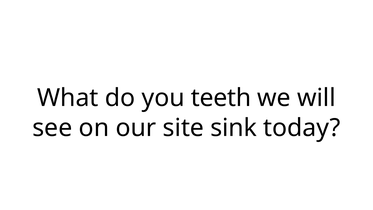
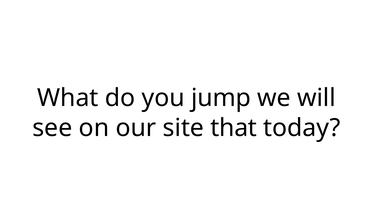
teeth: teeth -> jump
sink: sink -> that
